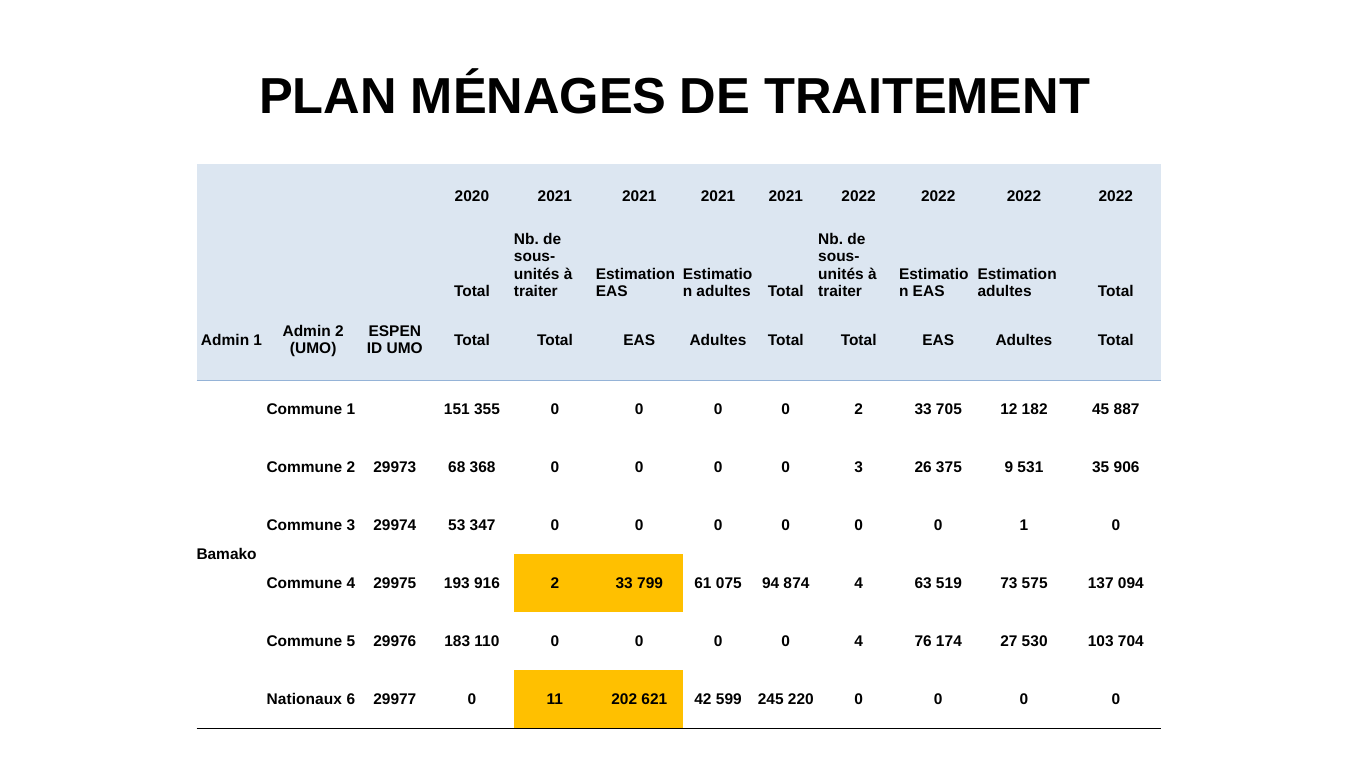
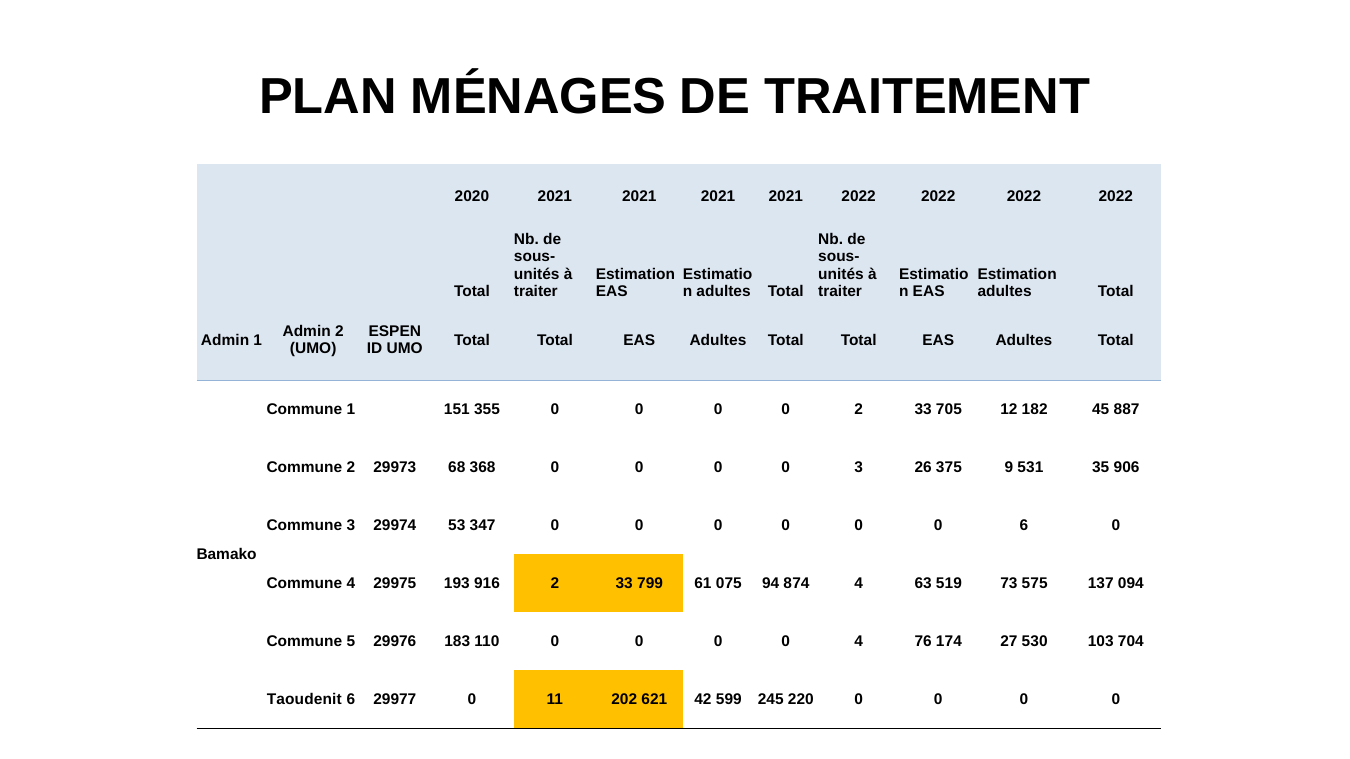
0 1: 1 -> 6
Nationaux: Nationaux -> Taoudenit
